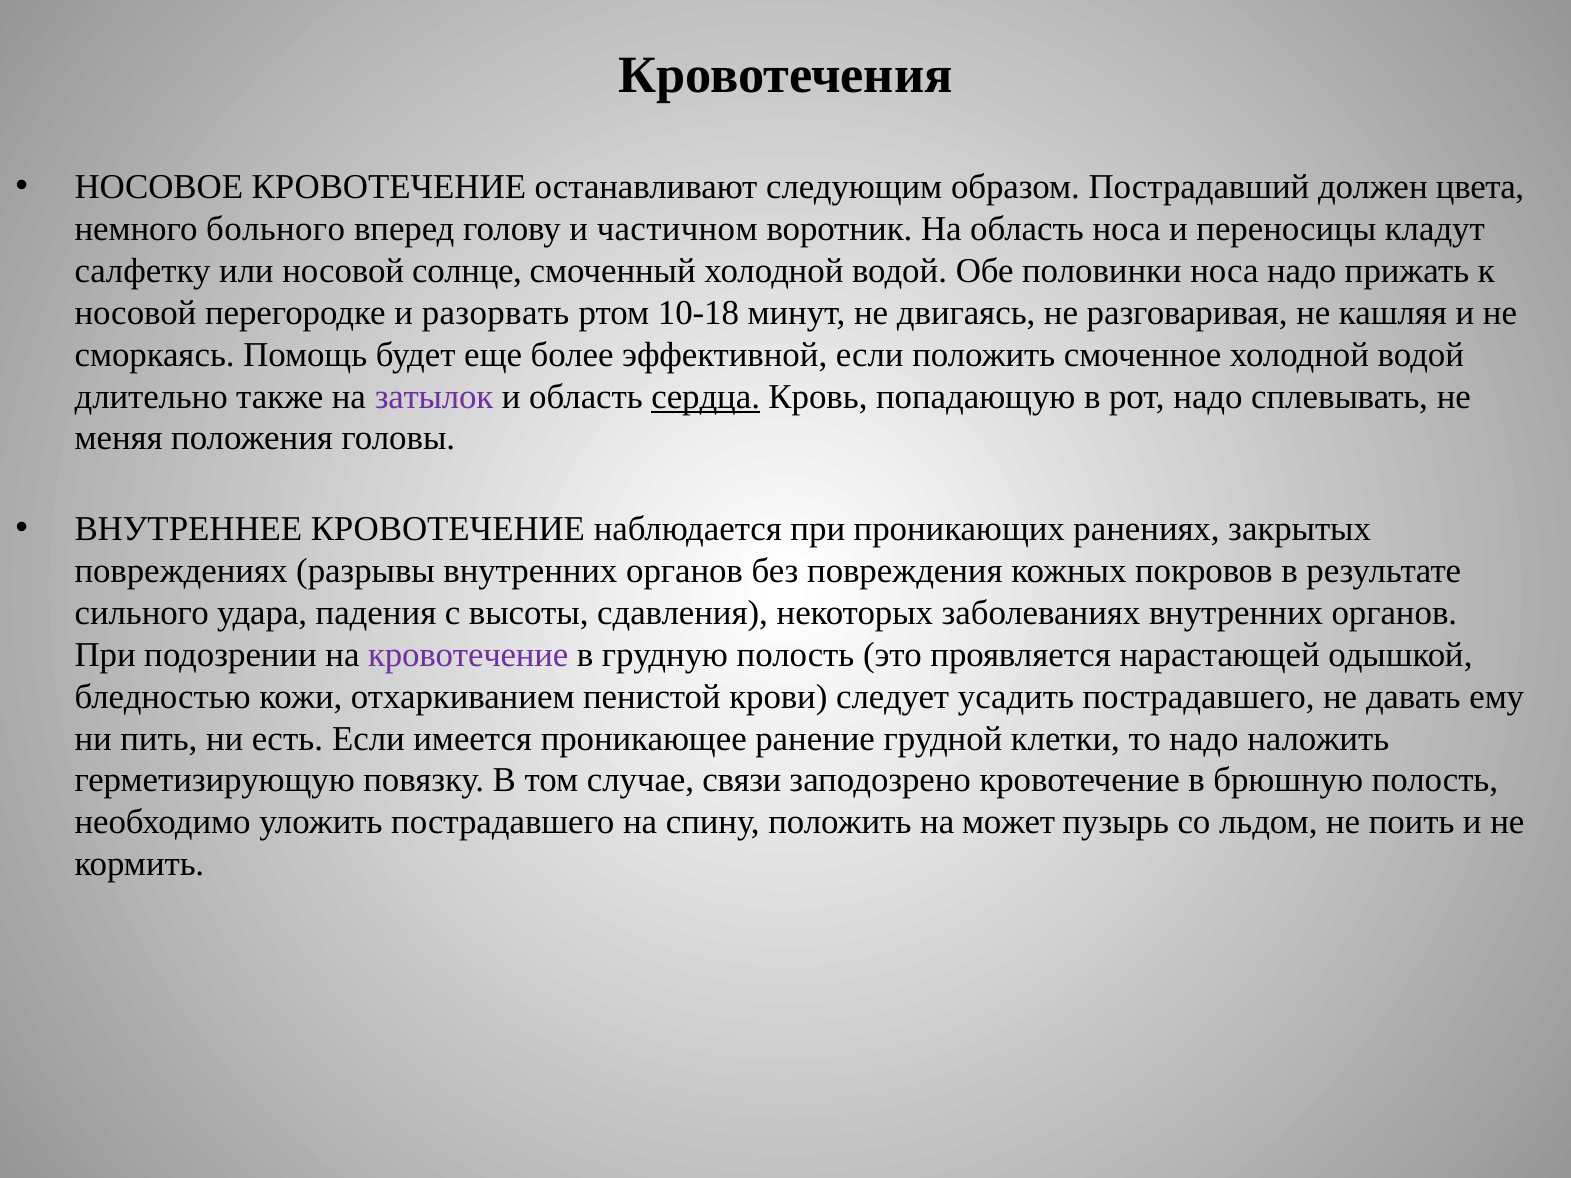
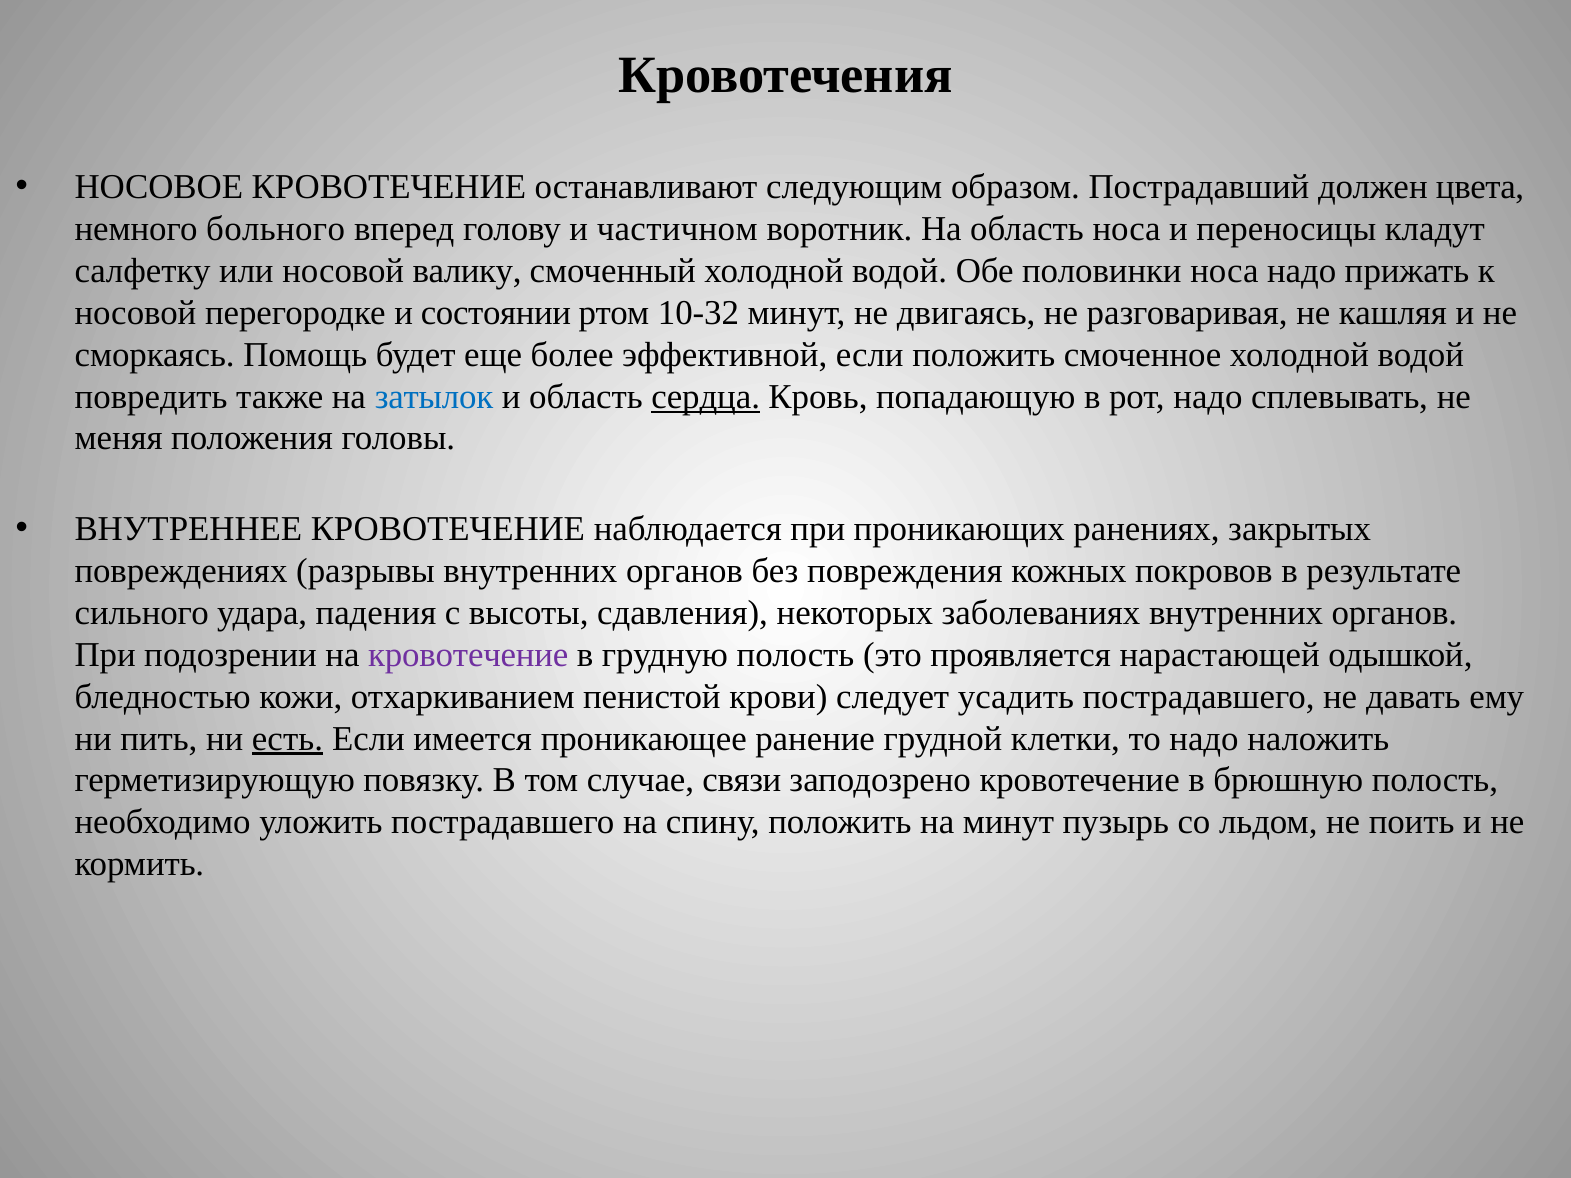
солнце: солнце -> валику
разорвать: разорвать -> состоянии
10-18: 10-18 -> 10-32
длительно: длительно -> повредить
затылок colour: purple -> blue
есть underline: none -> present
на может: может -> минут
